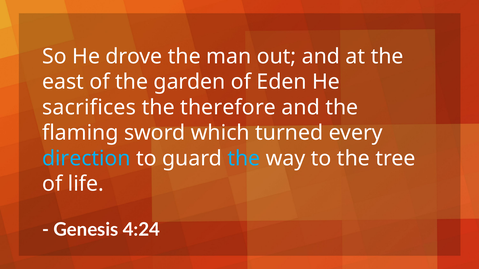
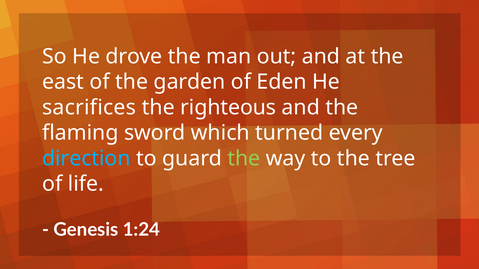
therefore: therefore -> righteous
the at (244, 159) colour: light blue -> light green
4:24: 4:24 -> 1:24
